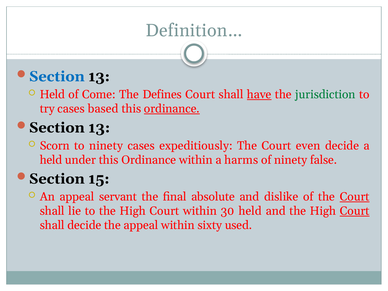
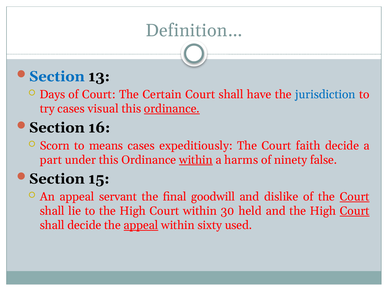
Held at (52, 94): Held -> Days
of Come: Come -> Court
Defines: Defines -> Certain
have underline: present -> none
jurisdiction colour: green -> blue
based: based -> visual
13 at (99, 128): 13 -> 16
to ninety: ninety -> means
even: even -> faith
held at (51, 160): held -> part
within at (196, 160) underline: none -> present
absolute: absolute -> goodwill
appeal at (141, 225) underline: none -> present
